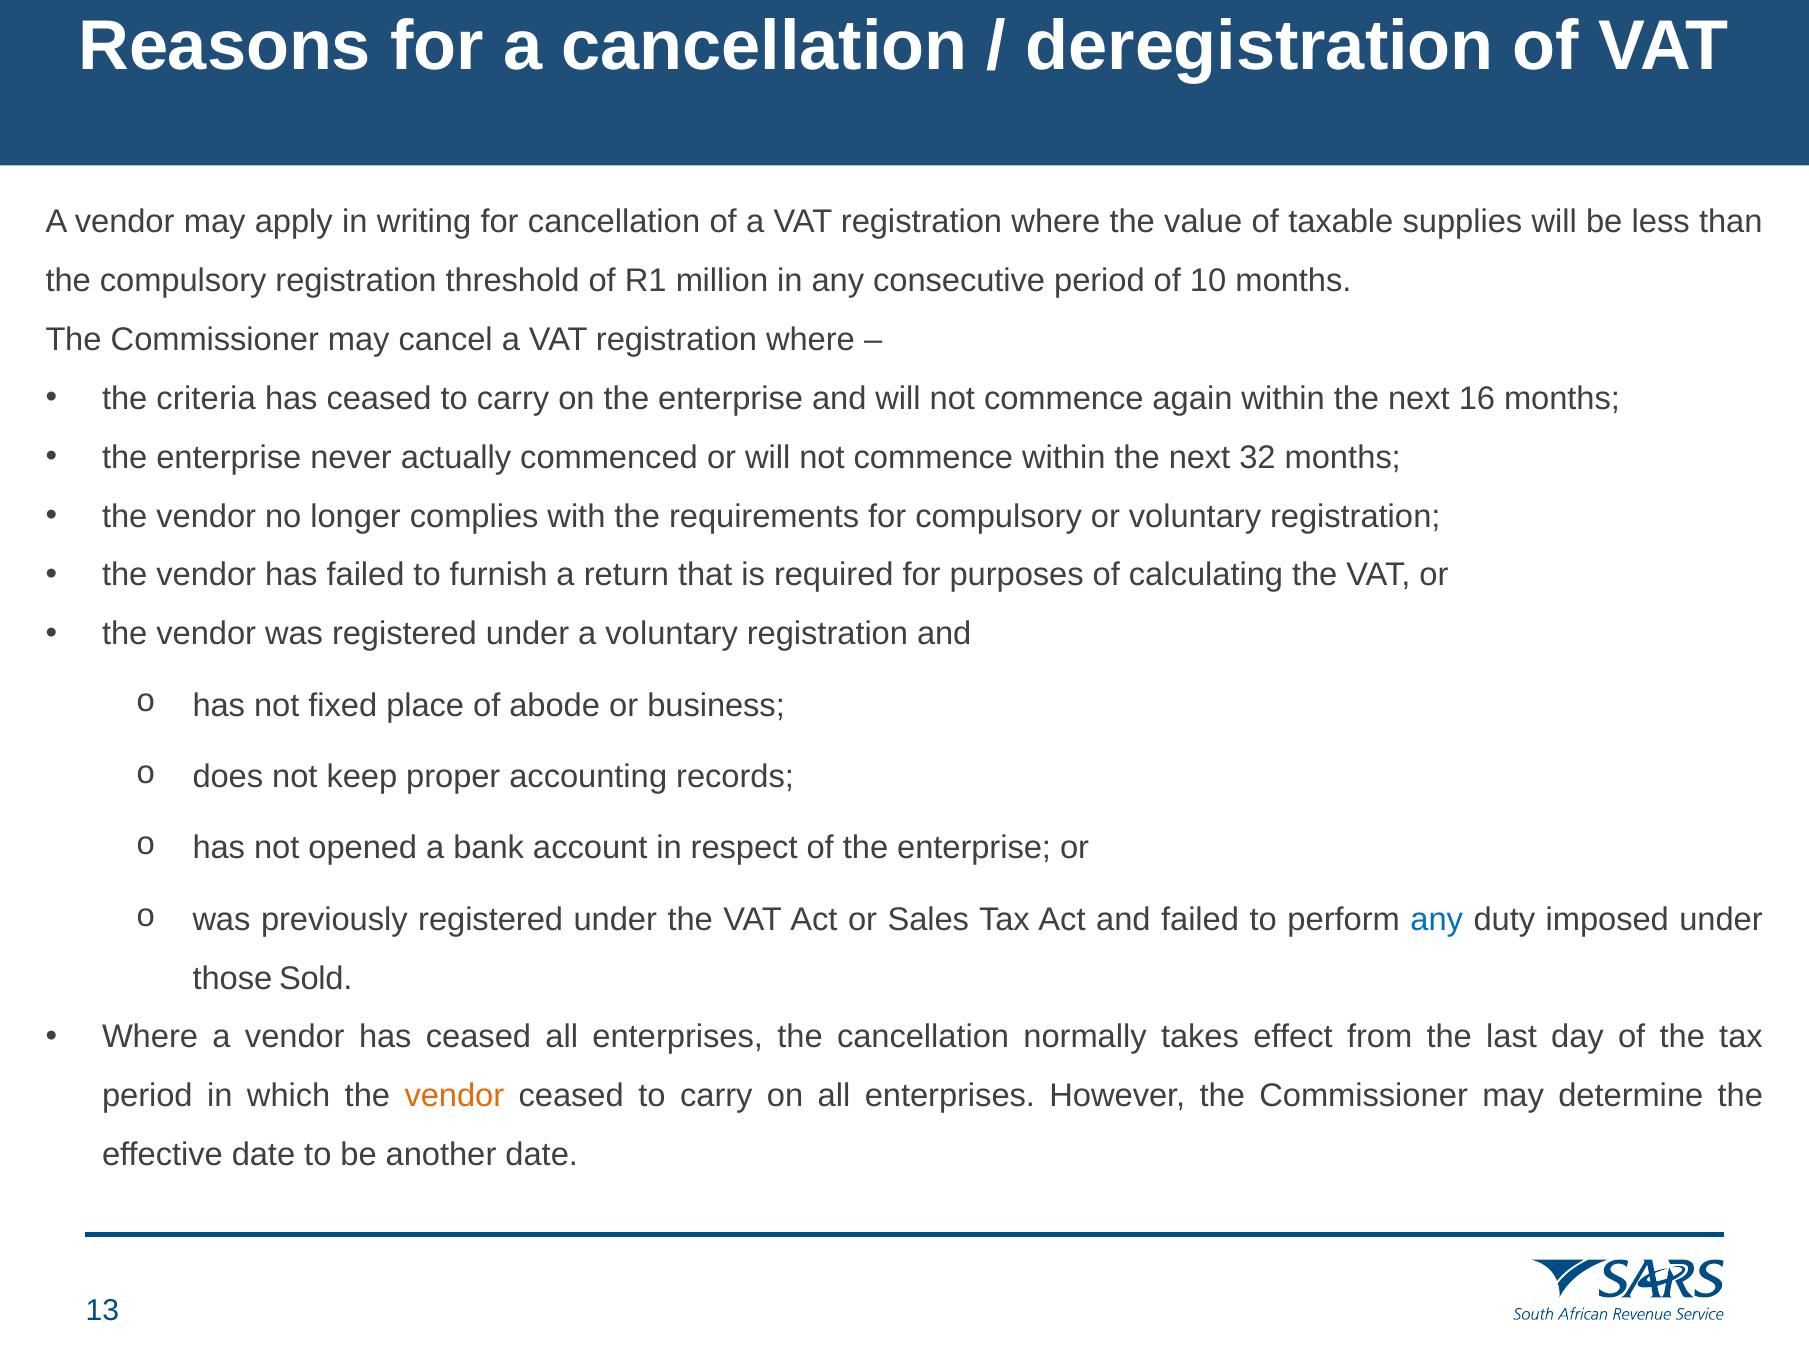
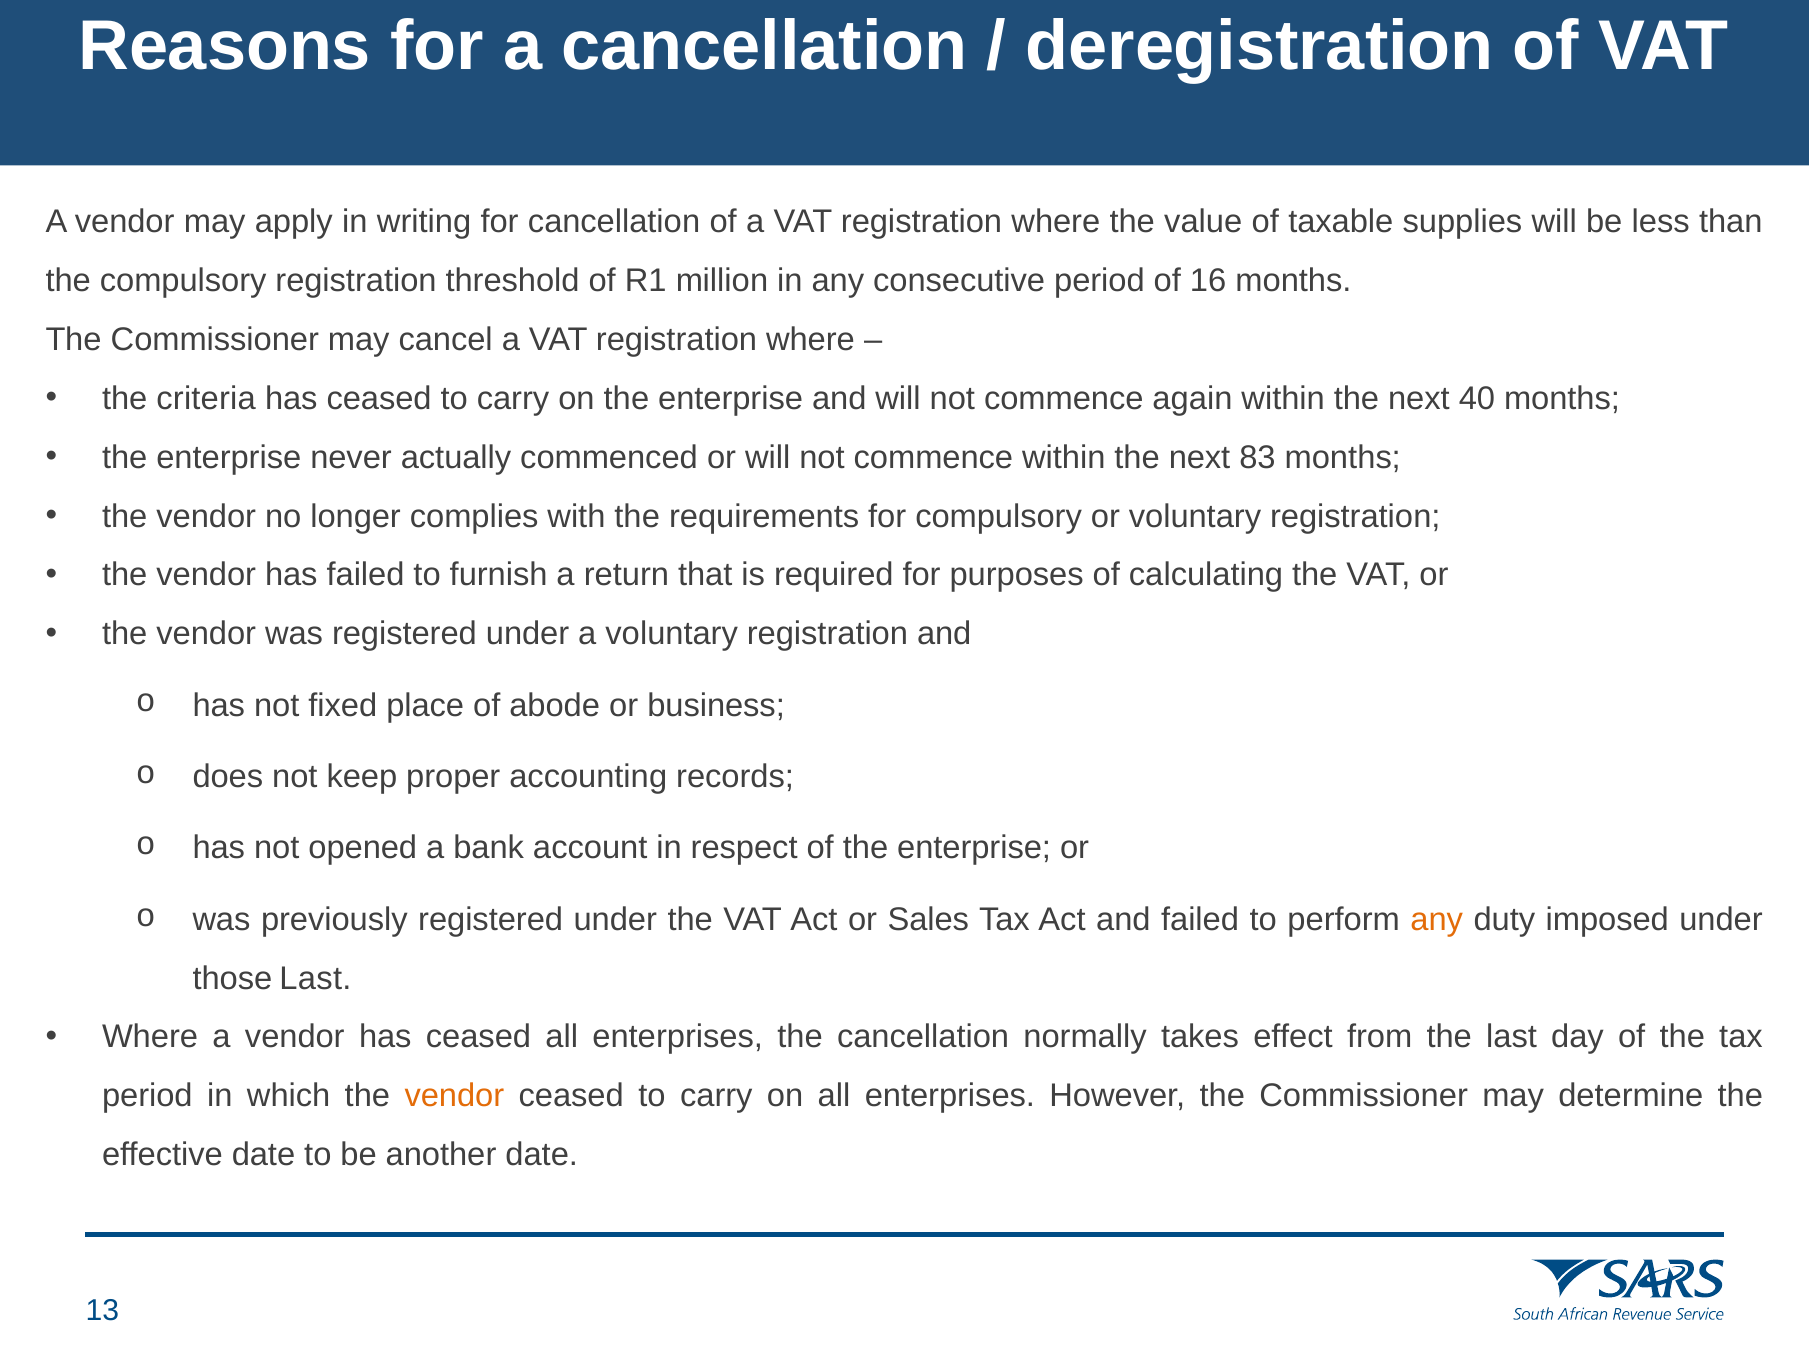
10: 10 -> 16
16: 16 -> 40
32: 32 -> 83
any at (1437, 919) colour: blue -> orange
those Sold: Sold -> Last
